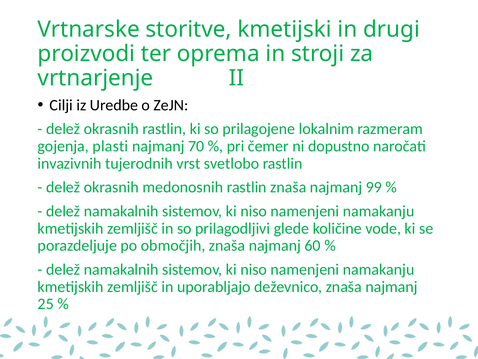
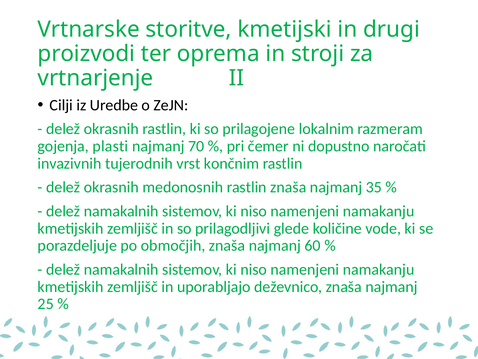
svetlobo: svetlobo -> končnim
99: 99 -> 35
